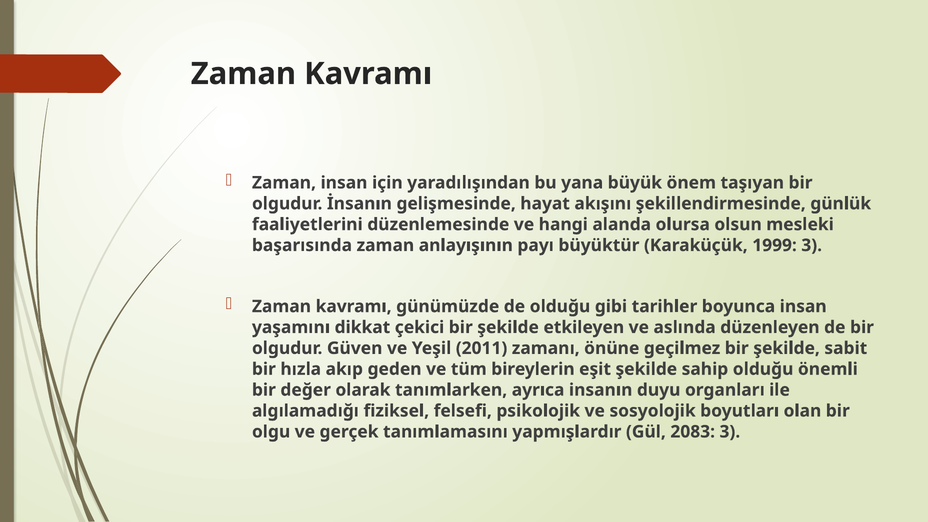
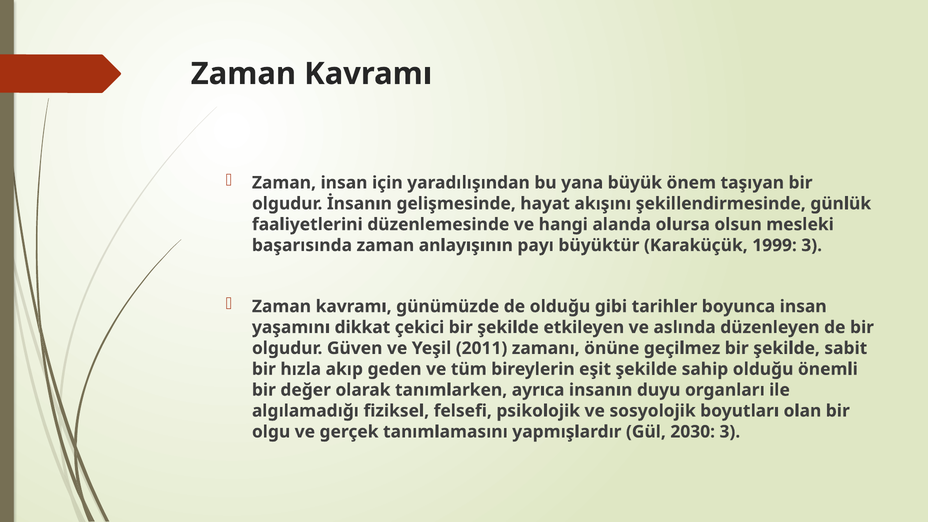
2083: 2083 -> 2030
